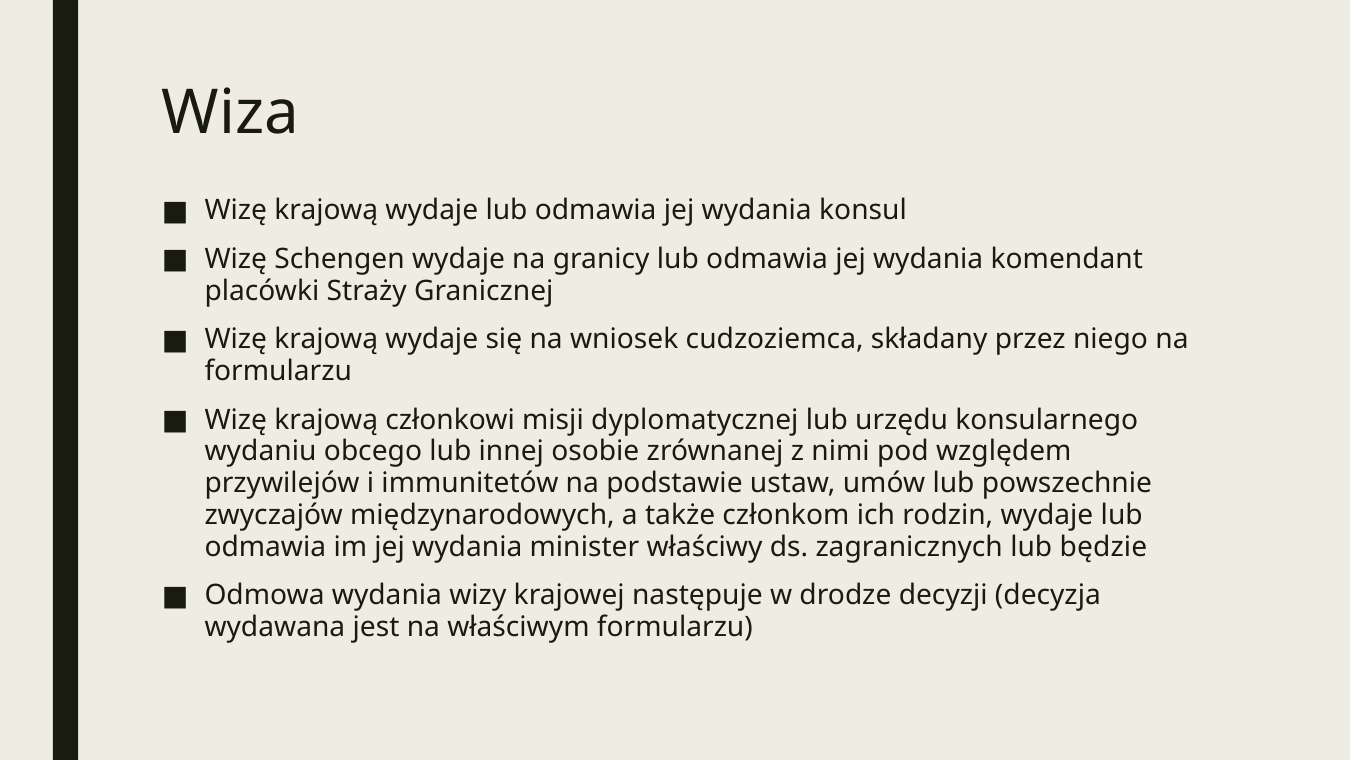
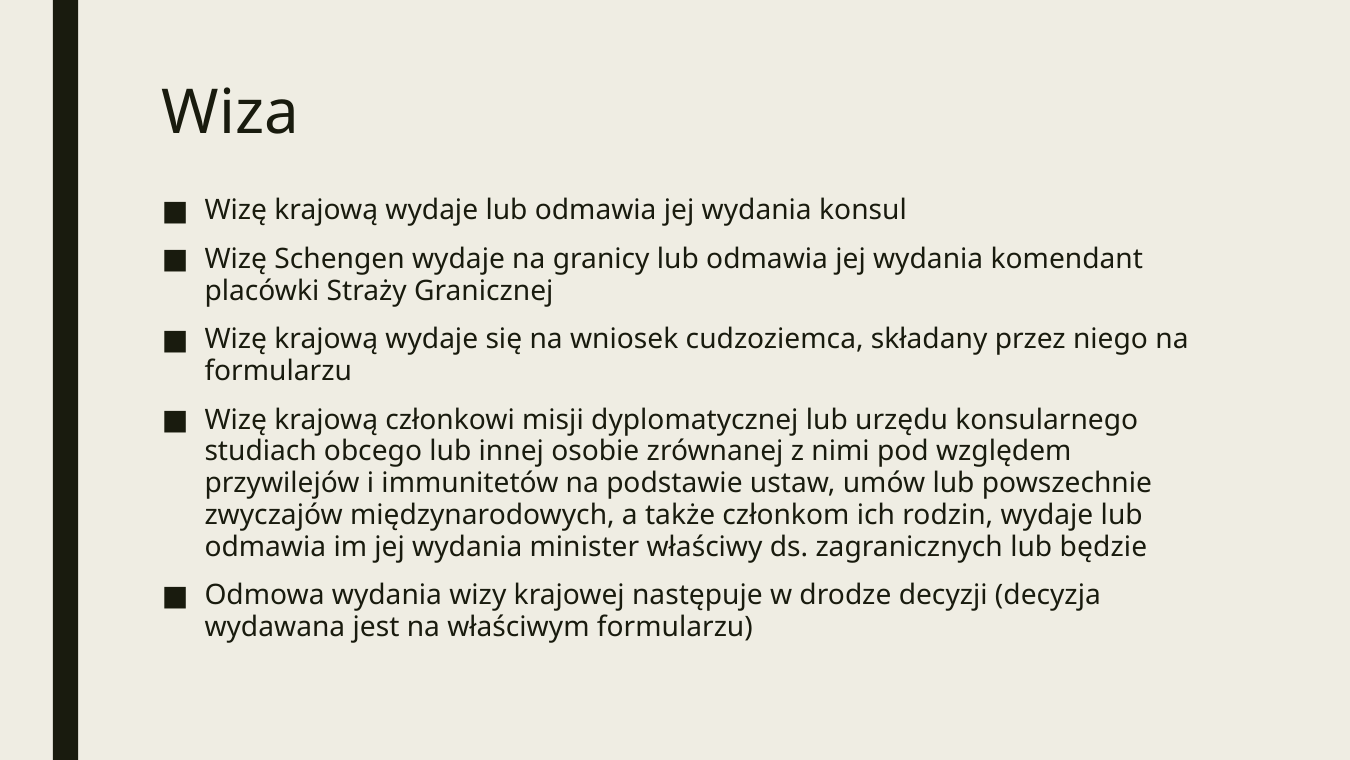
wydaniu: wydaniu -> studiach
